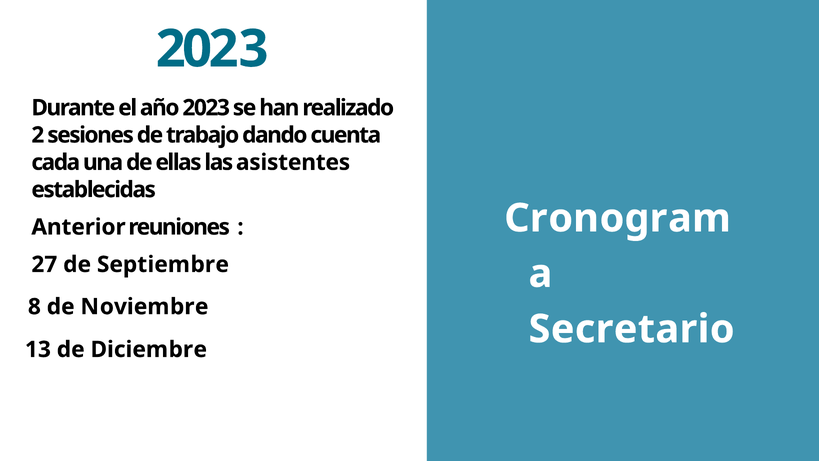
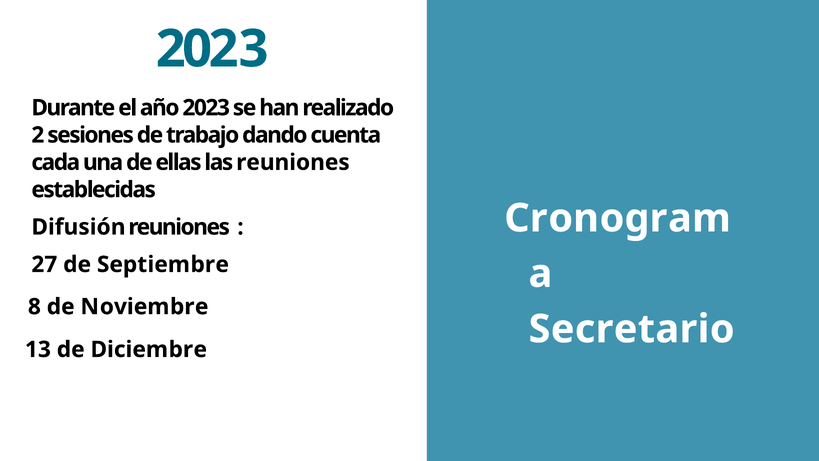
las asistentes: asistentes -> reuniones
Anterior: Anterior -> Difusión
